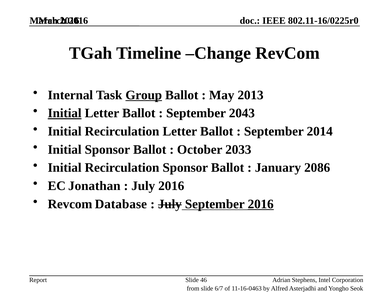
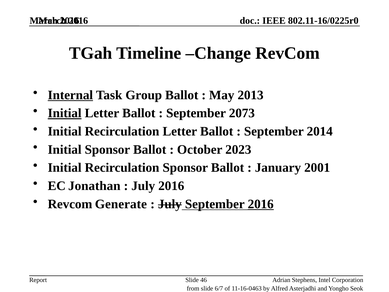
Internal underline: none -> present
Group underline: present -> none
2043: 2043 -> 2073
2033: 2033 -> 2023
2086: 2086 -> 2001
Database: Database -> Generate
